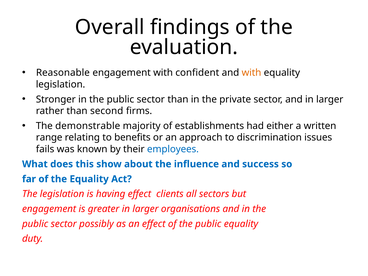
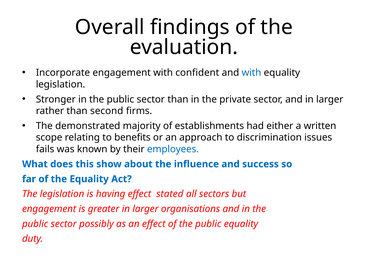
Reasonable: Reasonable -> Incorporate
with at (251, 73) colour: orange -> blue
demonstrable: demonstrable -> demonstrated
range: range -> scope
clients: clients -> stated
